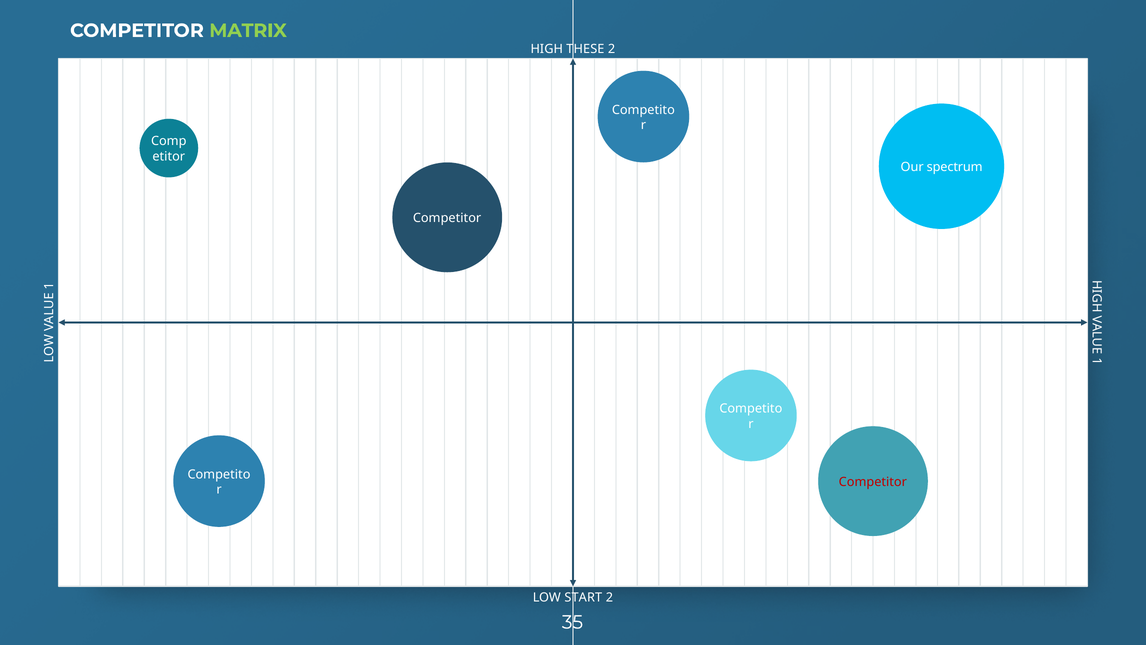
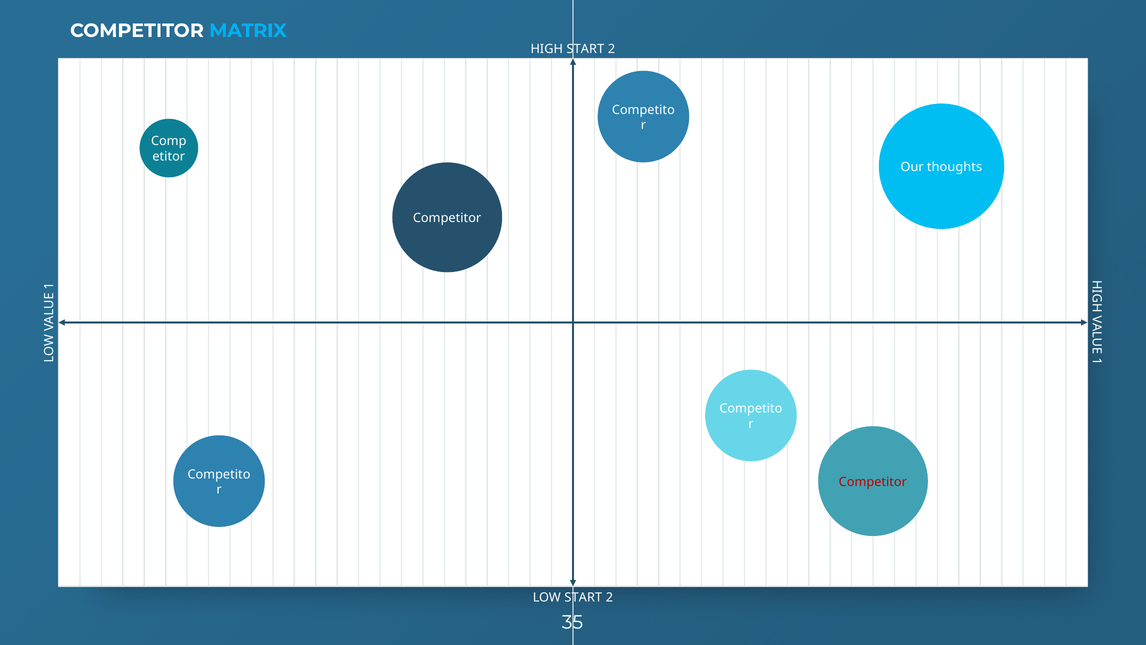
MATRIX colour: light green -> light blue
HIGH THESE: THESE -> START
spectrum: spectrum -> thoughts
